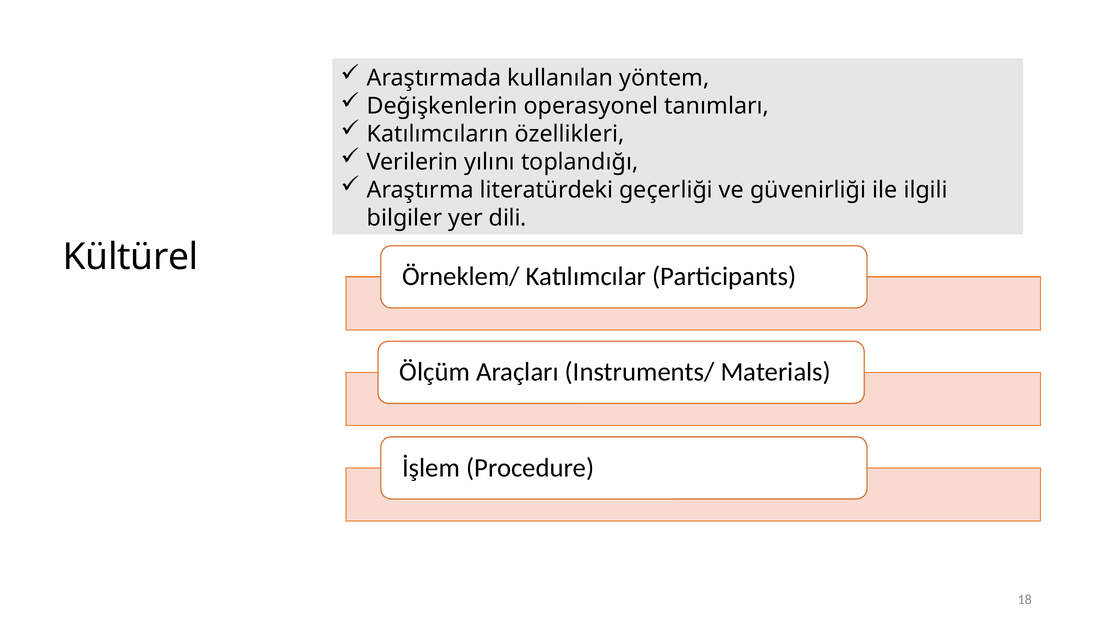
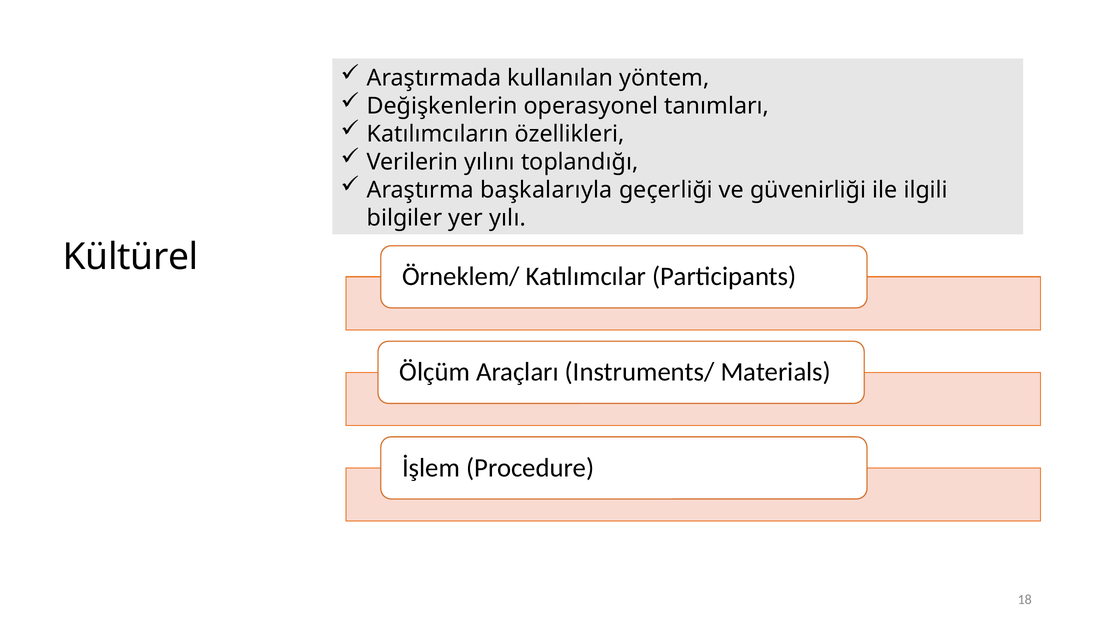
literatürdeki: literatürdeki -> başkalarıyla
dili: dili -> yılı
